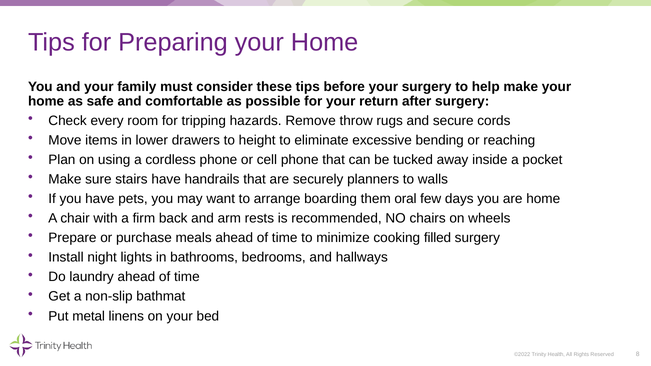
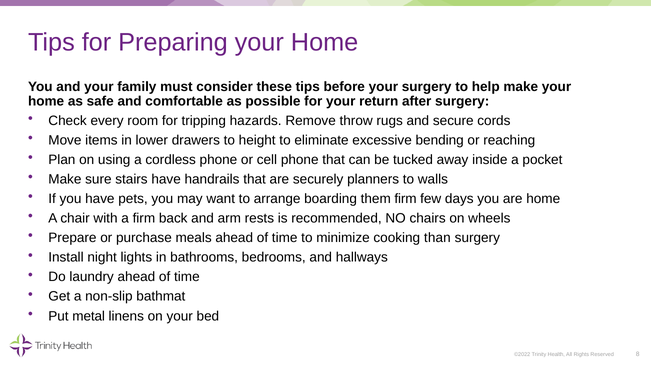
them oral: oral -> firm
filled: filled -> than
